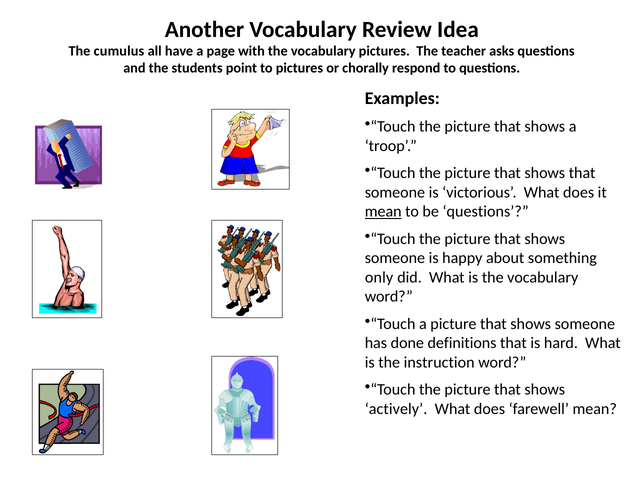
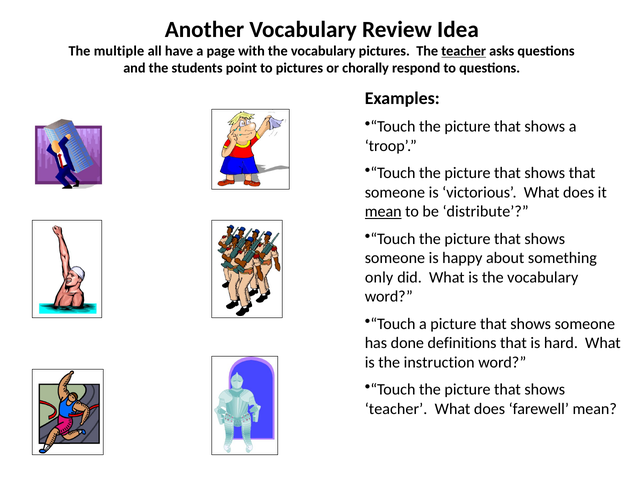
cumulus: cumulus -> multiple
teacher at (464, 51) underline: none -> present
be questions: questions -> distribute
actively at (396, 409): actively -> teacher
